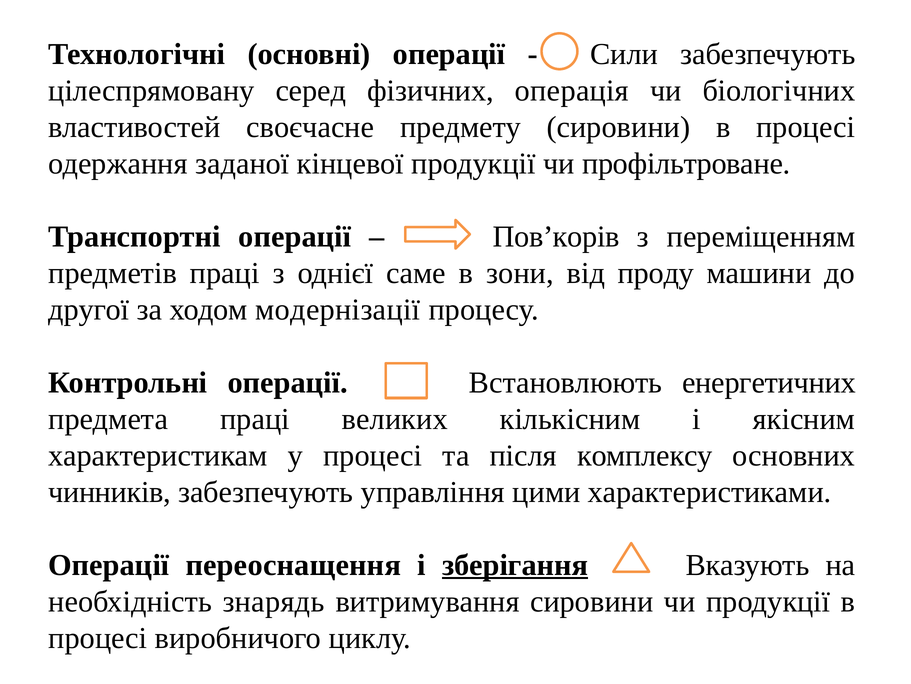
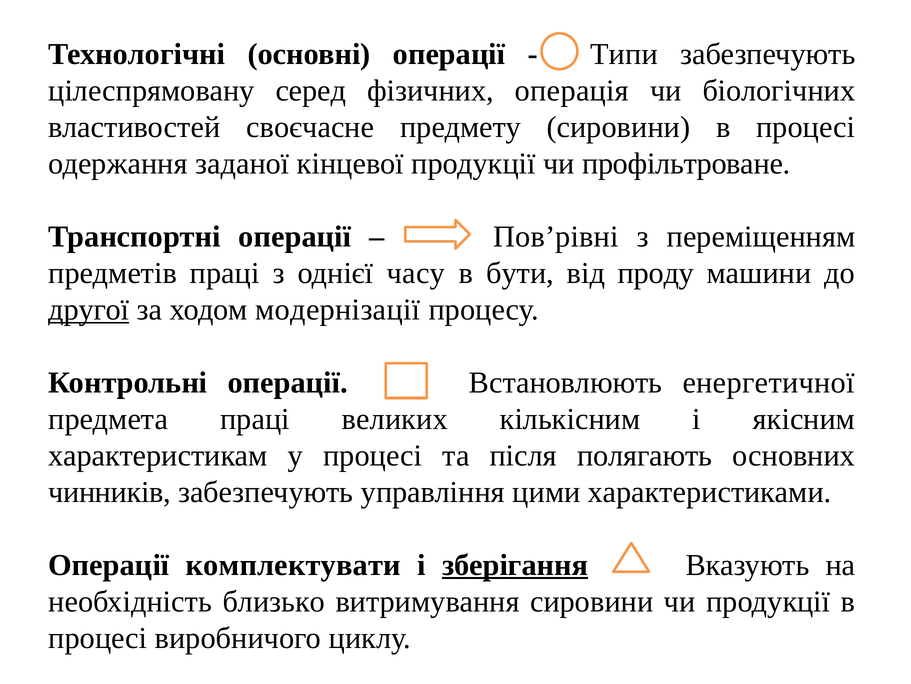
Сили: Сили -> Типи
Пов’корів: Пов’корів -> Пов’рівні
саме: саме -> часу
зони: зони -> бути
другої underline: none -> present
енергетичних: енергетичних -> енергетичної
комплексу: комплексу -> полягають
переоснащення: переоснащення -> комплектувати
знарядь: знарядь -> близько
